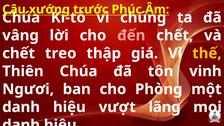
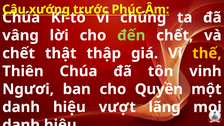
đến colour: pink -> light green
treo: treo -> thật
Phòng: Phòng -> Quyền
